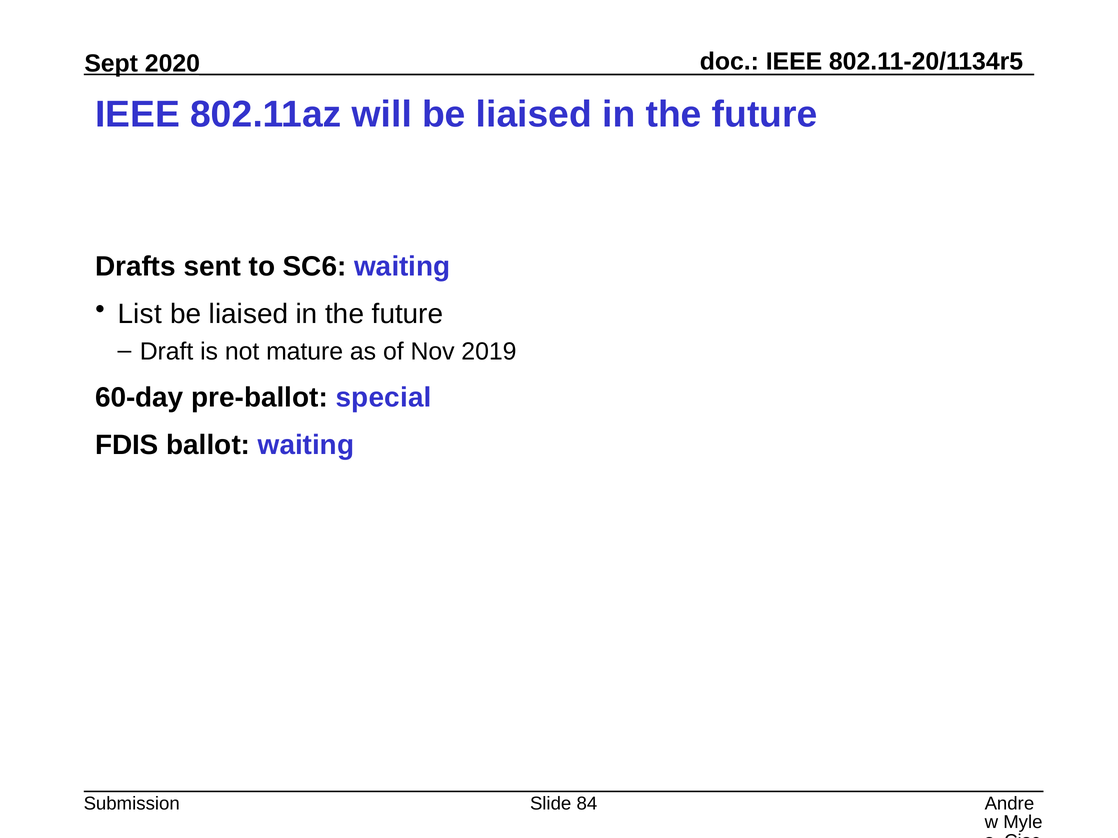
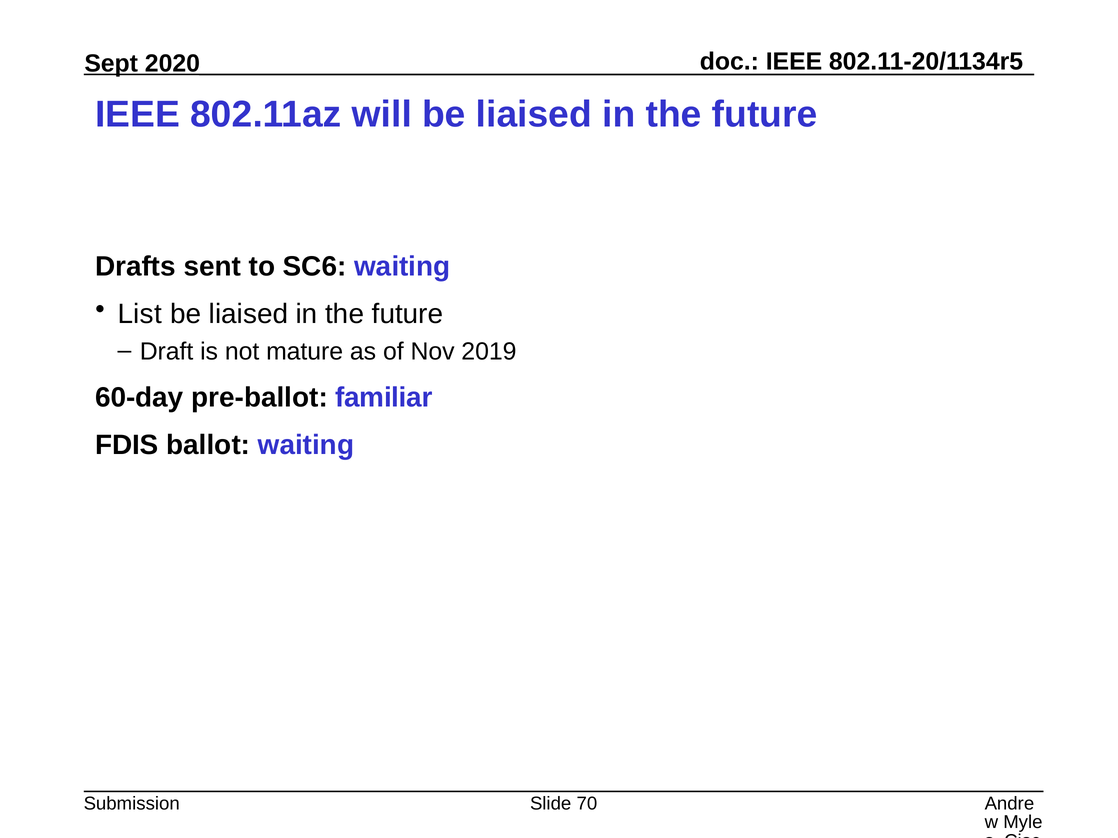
special: special -> familiar
84: 84 -> 70
